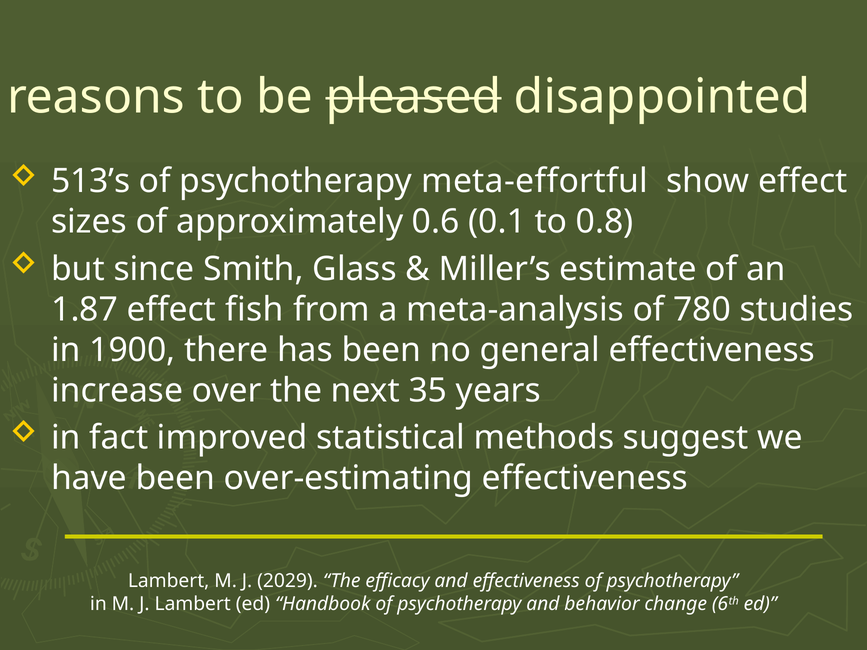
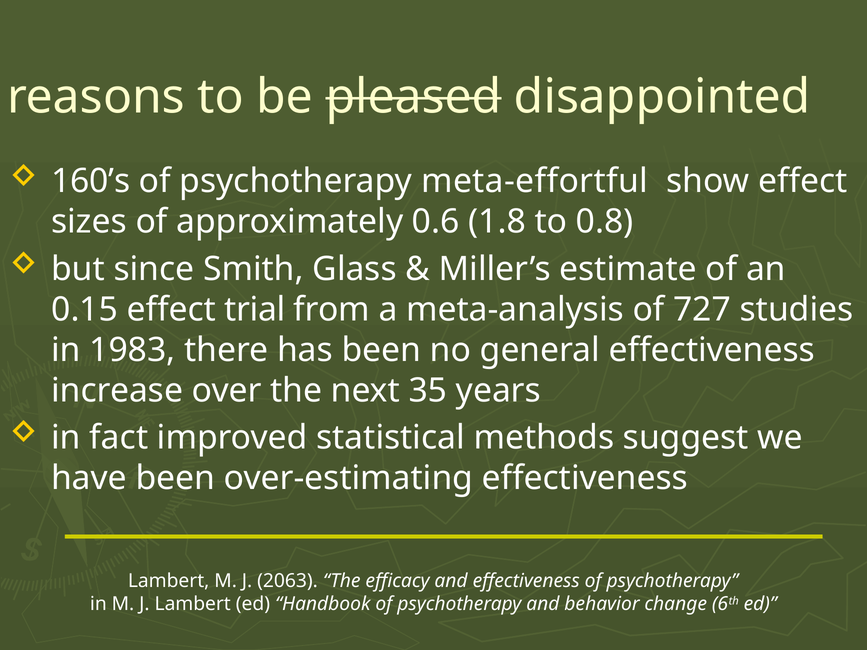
513’s: 513’s -> 160’s
0.1: 0.1 -> 1.8
1.87: 1.87 -> 0.15
fish: fish -> trial
780: 780 -> 727
1900: 1900 -> 1983
2029: 2029 -> 2063
